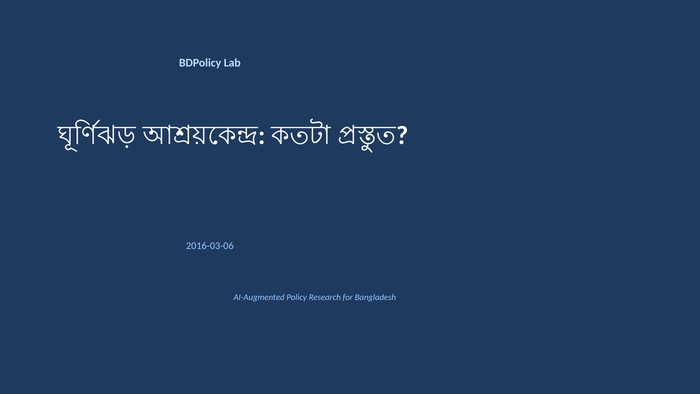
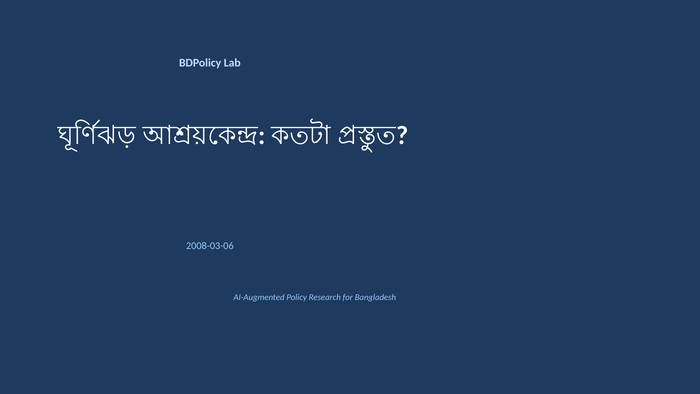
2016-03-06: 2016-03-06 -> 2008-03-06
